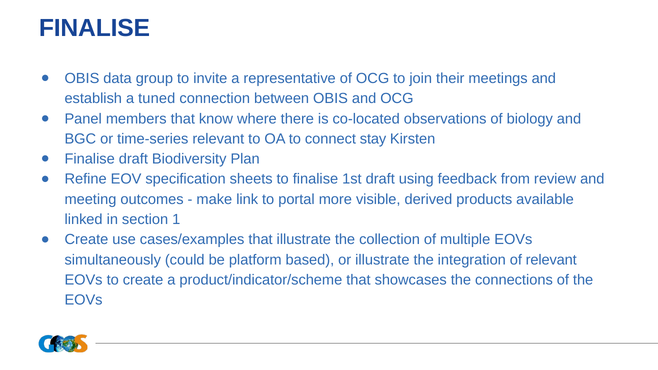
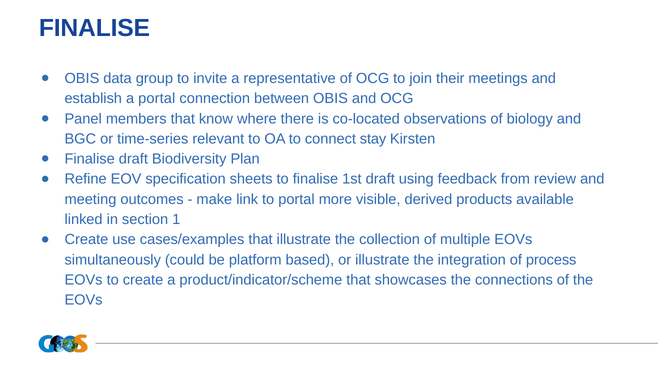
a tuned: tuned -> portal
of relevant: relevant -> process
